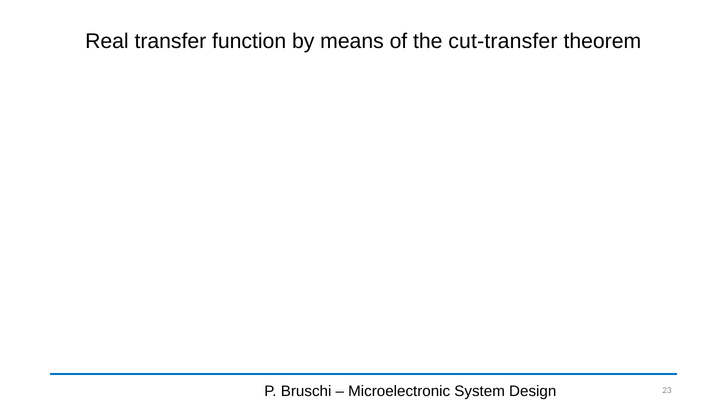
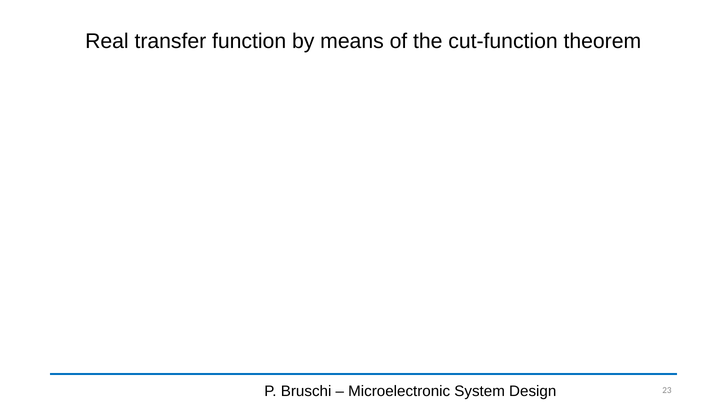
cut-transfer: cut-transfer -> cut-function
